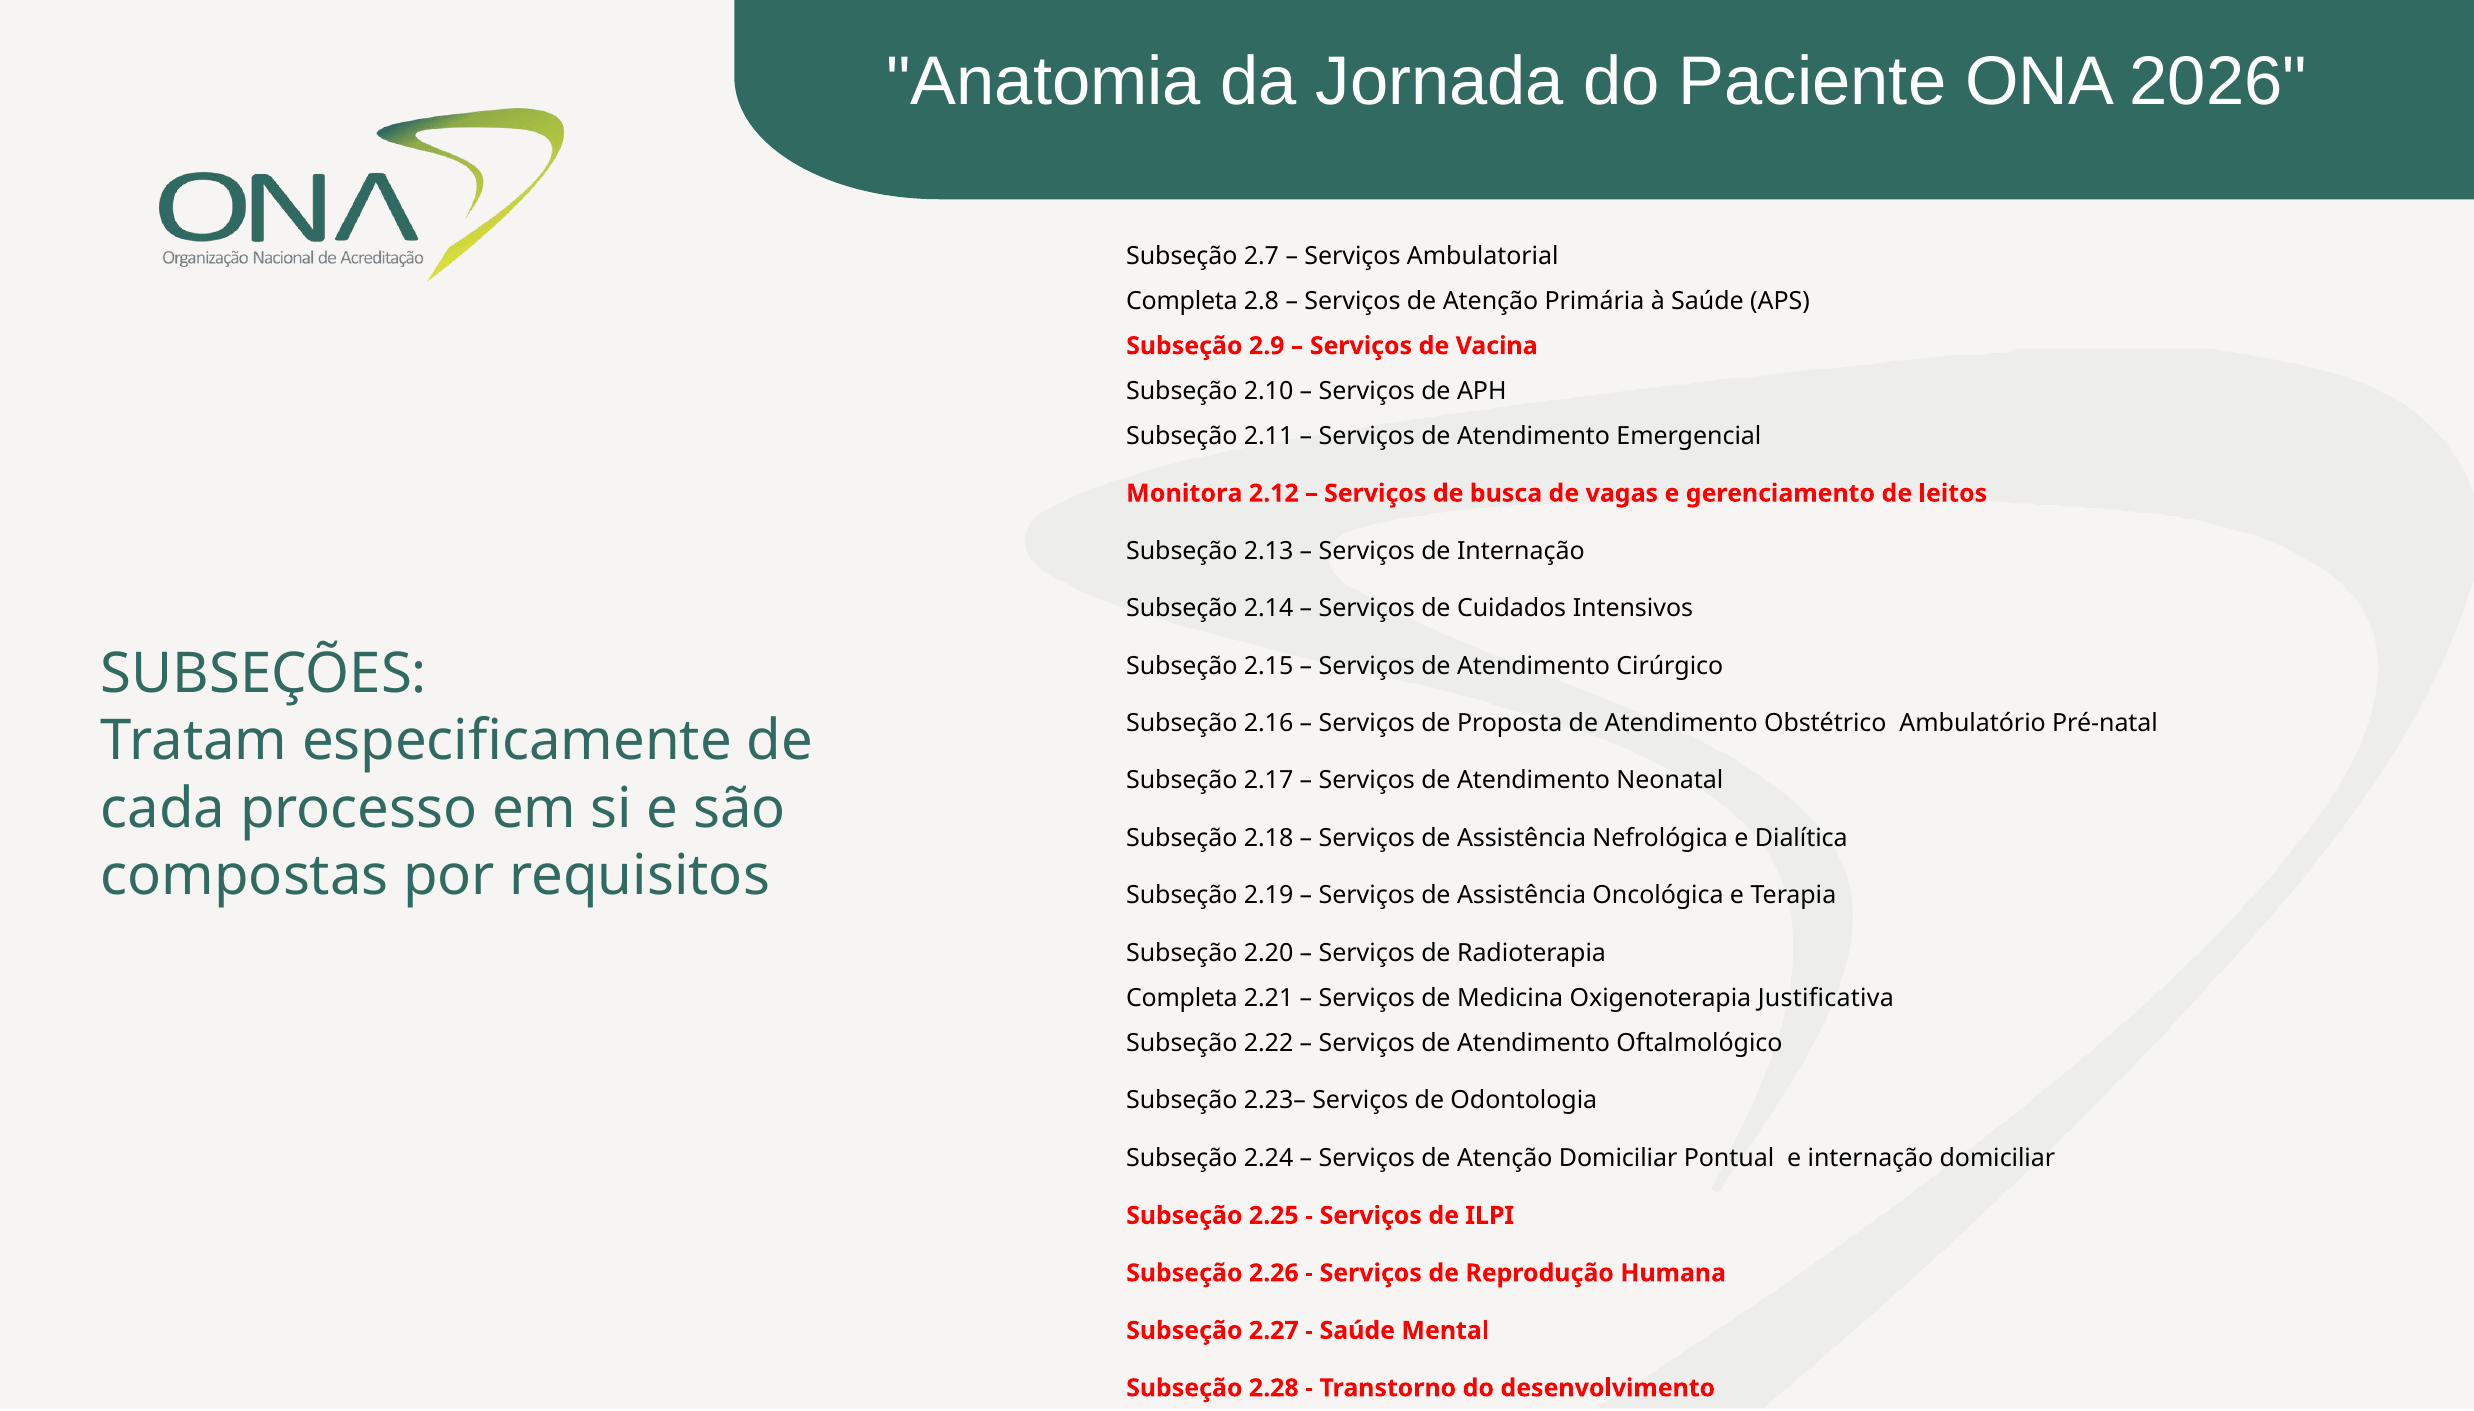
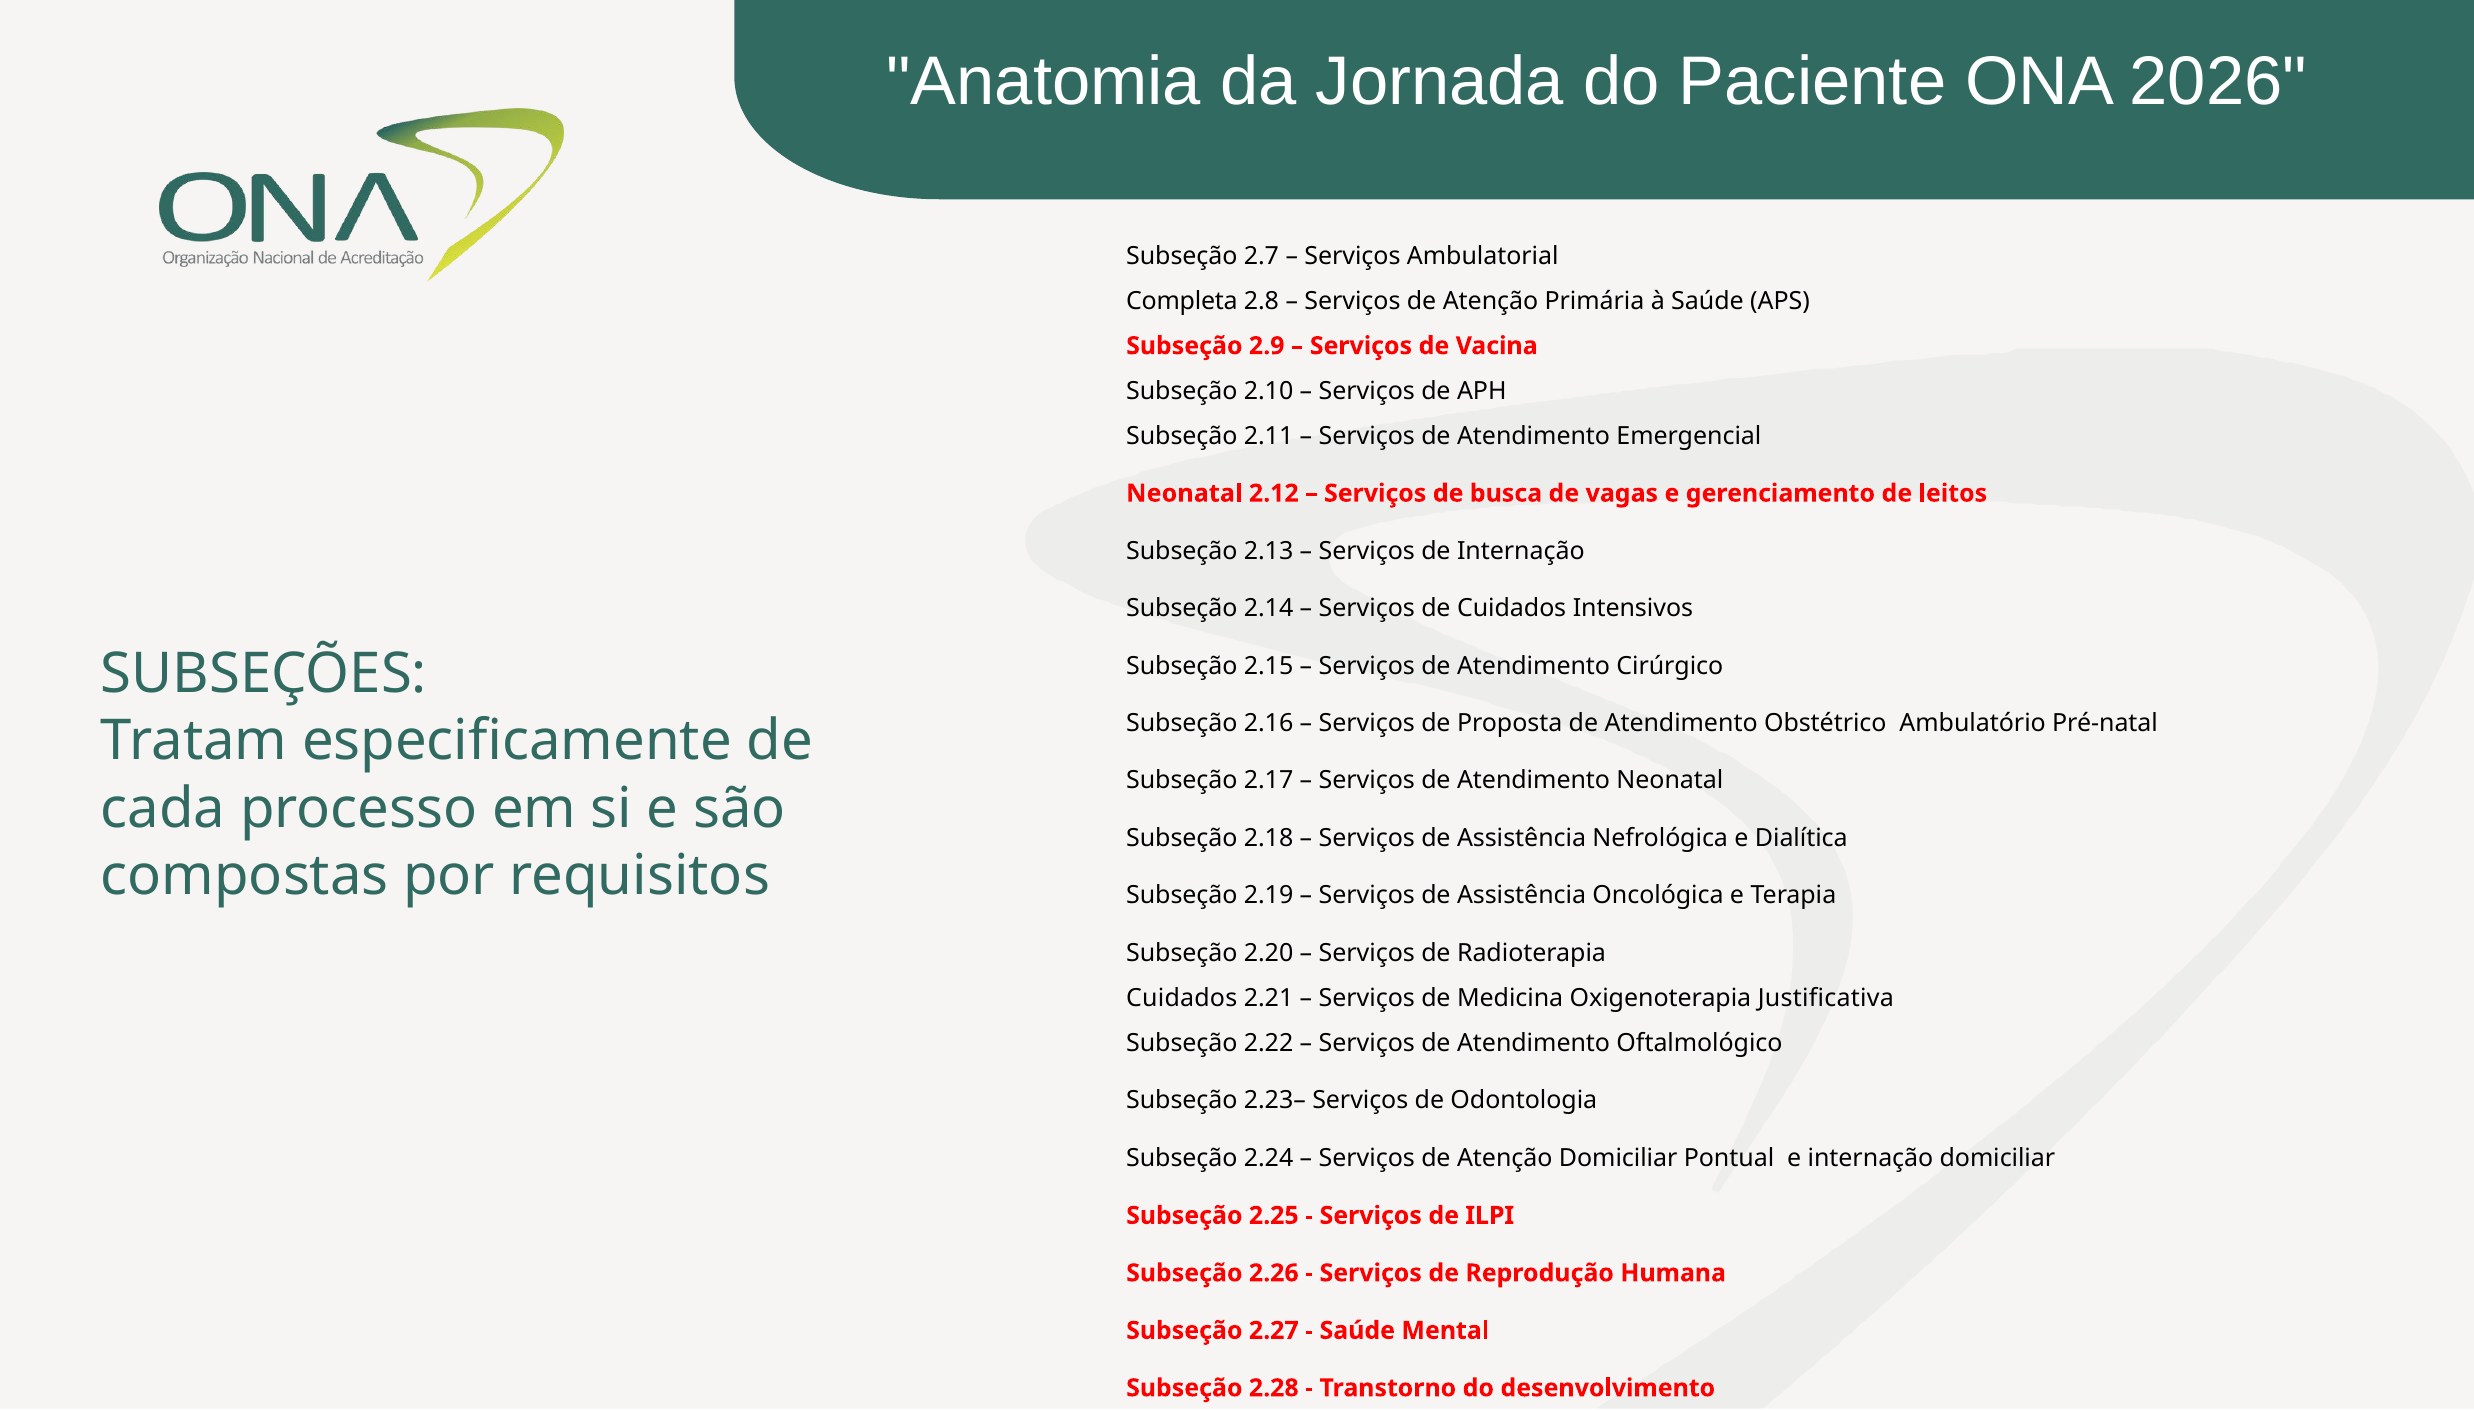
Monitora at (1184, 493): Monitora -> Neonatal
Completa at (1182, 998): Completa -> Cuidados
